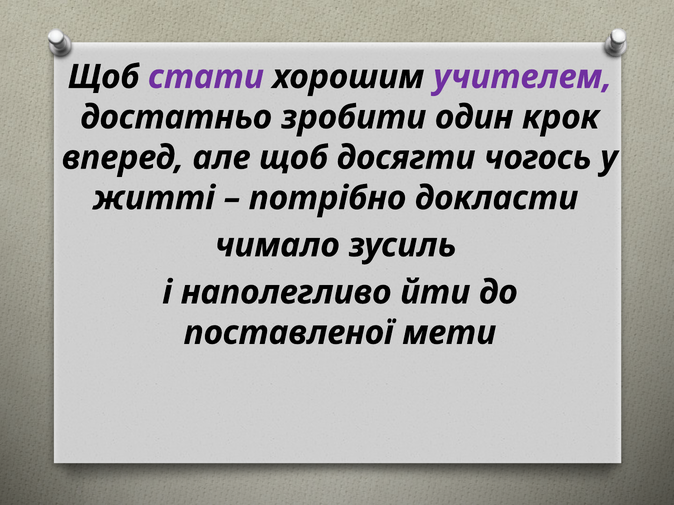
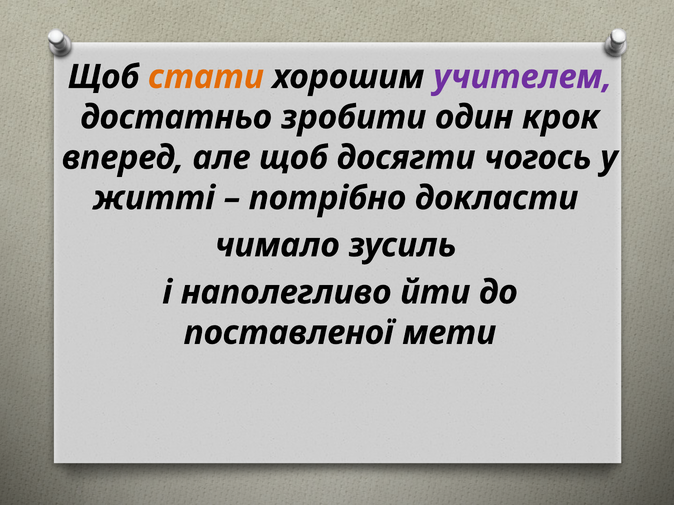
стати colour: purple -> orange
